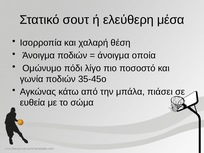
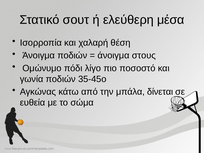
οποία: οποία -> στους
πιάσει: πιάσει -> δίνεται
